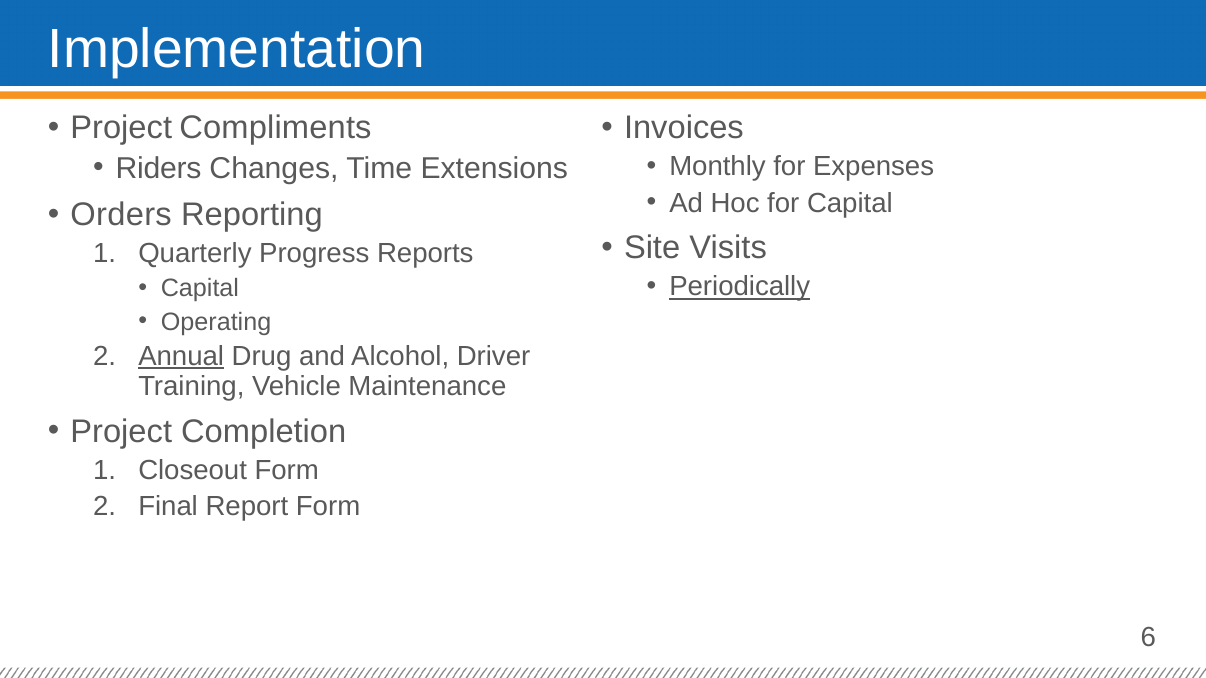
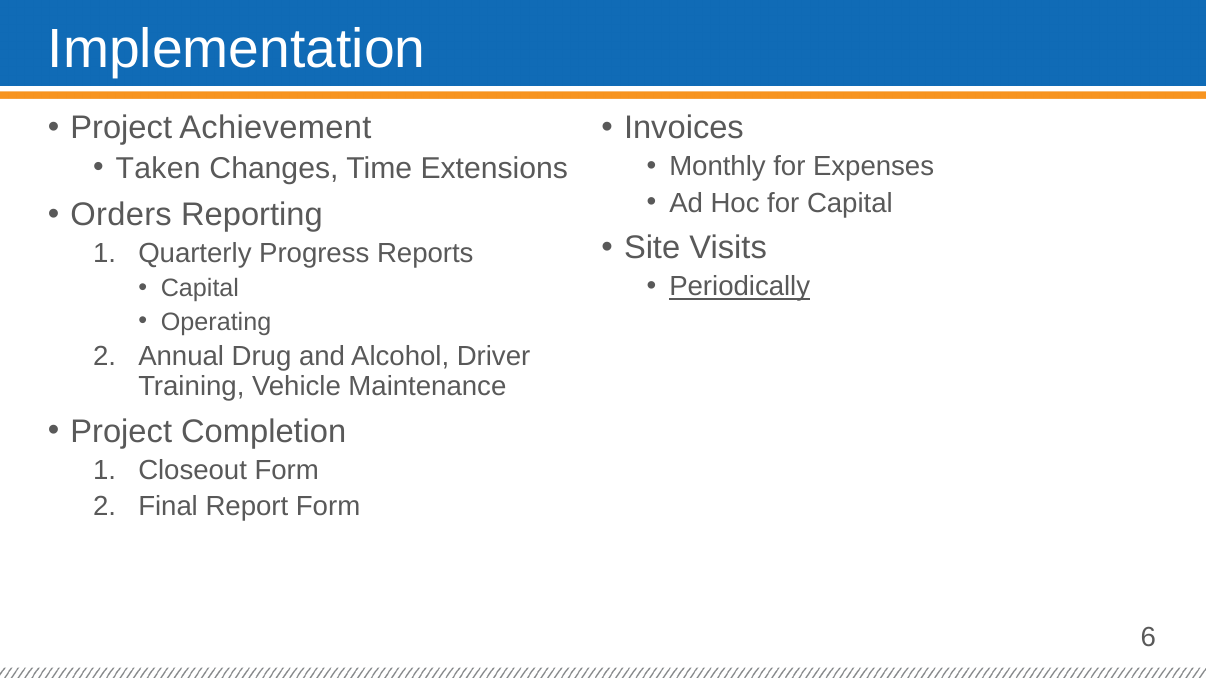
Compliments: Compliments -> Achievement
Riders: Riders -> Taken
Annual underline: present -> none
